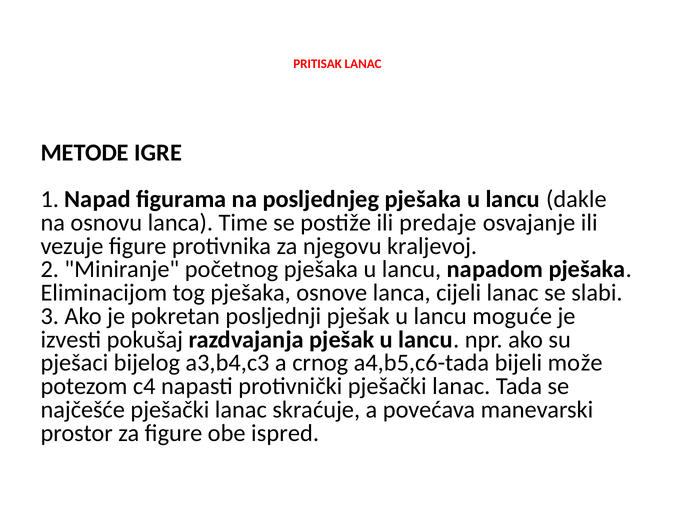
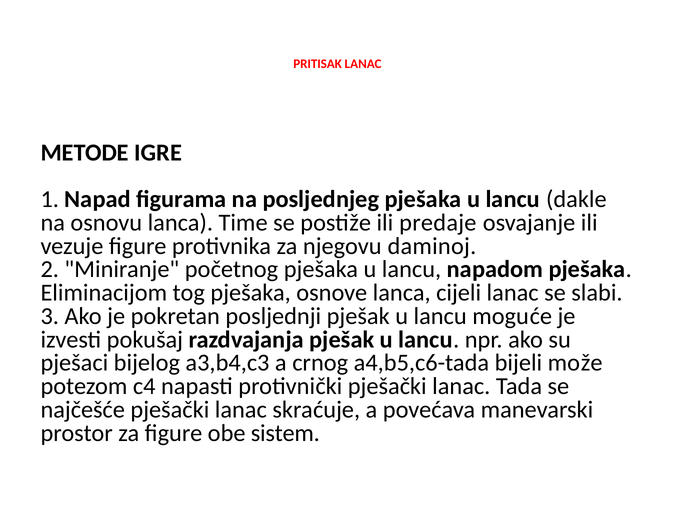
kraljevoj: kraljevoj -> daminoj
ispred: ispred -> sistem
